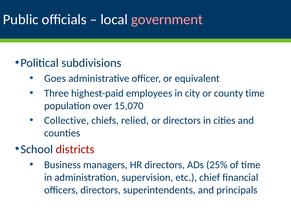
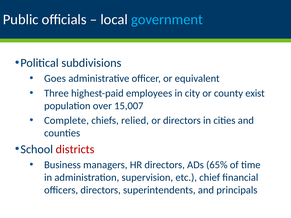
government colour: pink -> light blue
county time: time -> exist
15,070: 15,070 -> 15,007
Collective: Collective -> Complete
25%: 25% -> 65%
